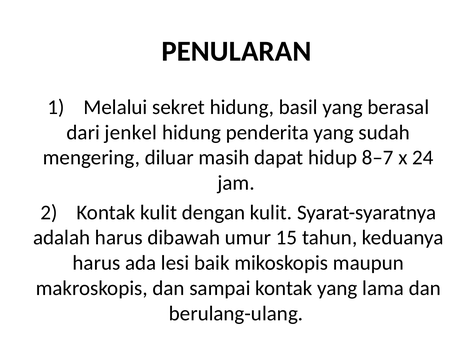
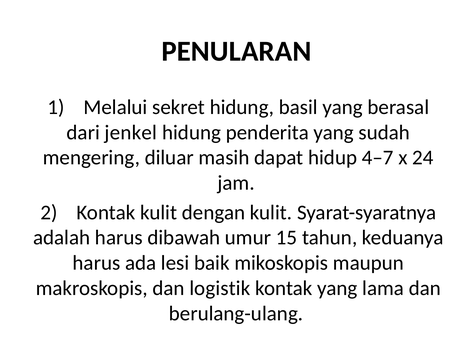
8–7: 8–7 -> 4–7
sampai: sampai -> logistik
